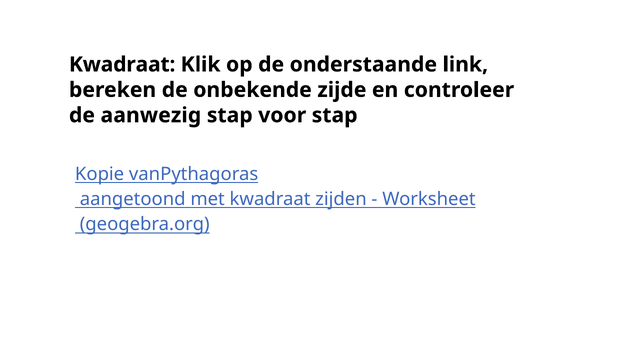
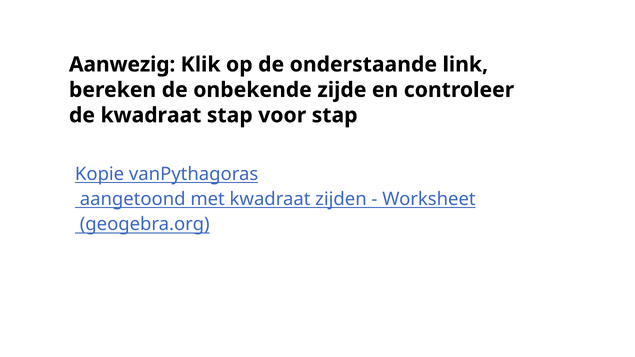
Kwadraat at (122, 65): Kwadraat -> Aanwezig
de aanwezig: aanwezig -> kwadraat
